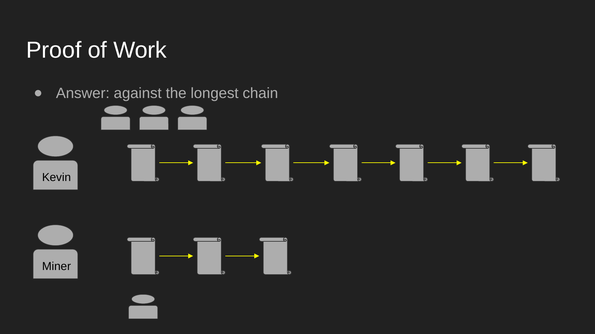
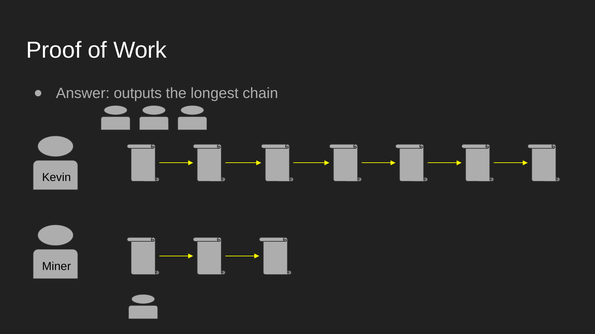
against: against -> outputs
